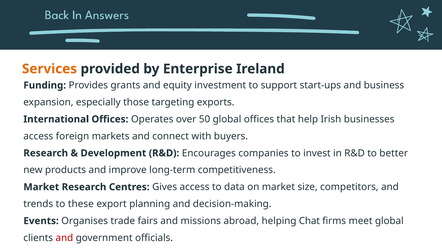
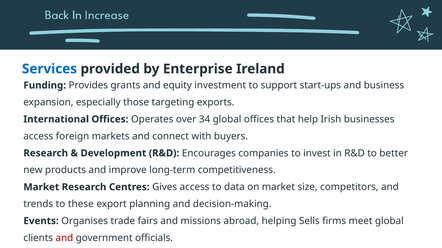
Answers: Answers -> Increase
Services colour: orange -> blue
50: 50 -> 34
Chat: Chat -> Sells
